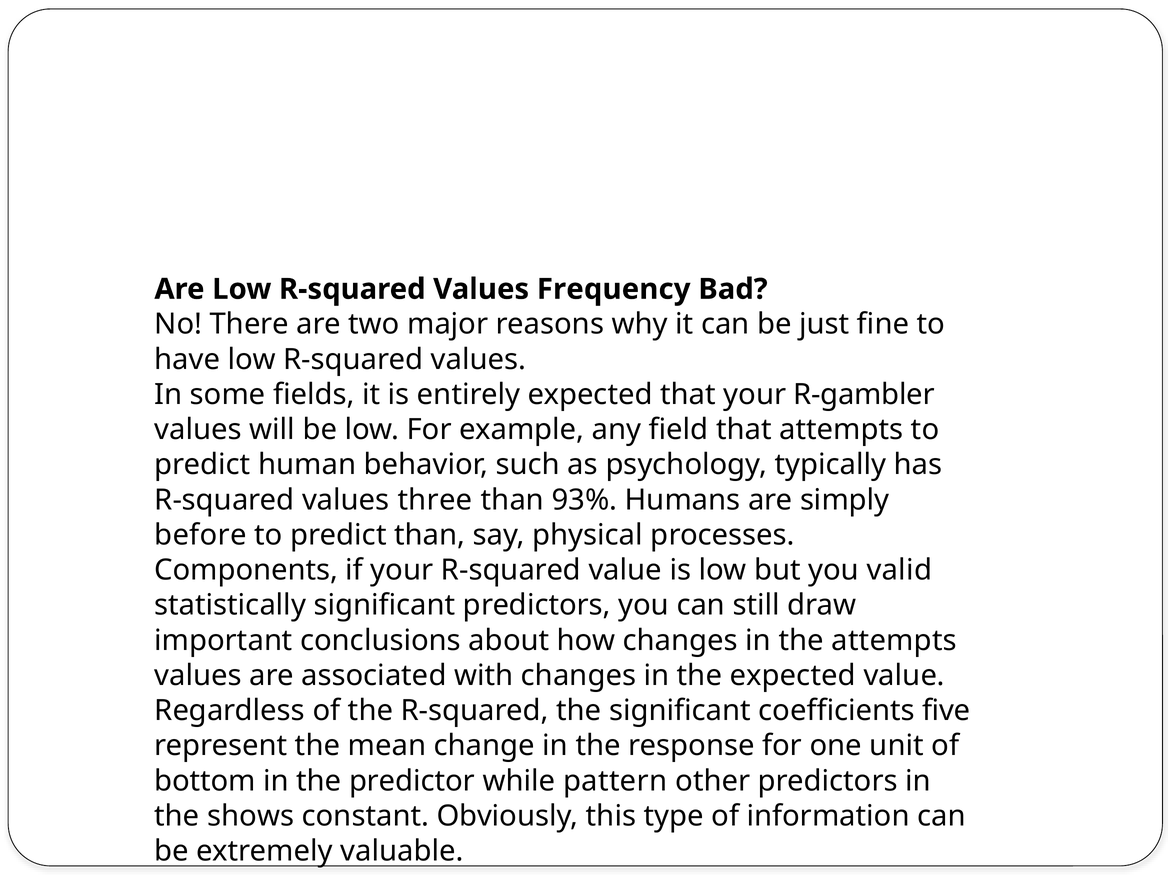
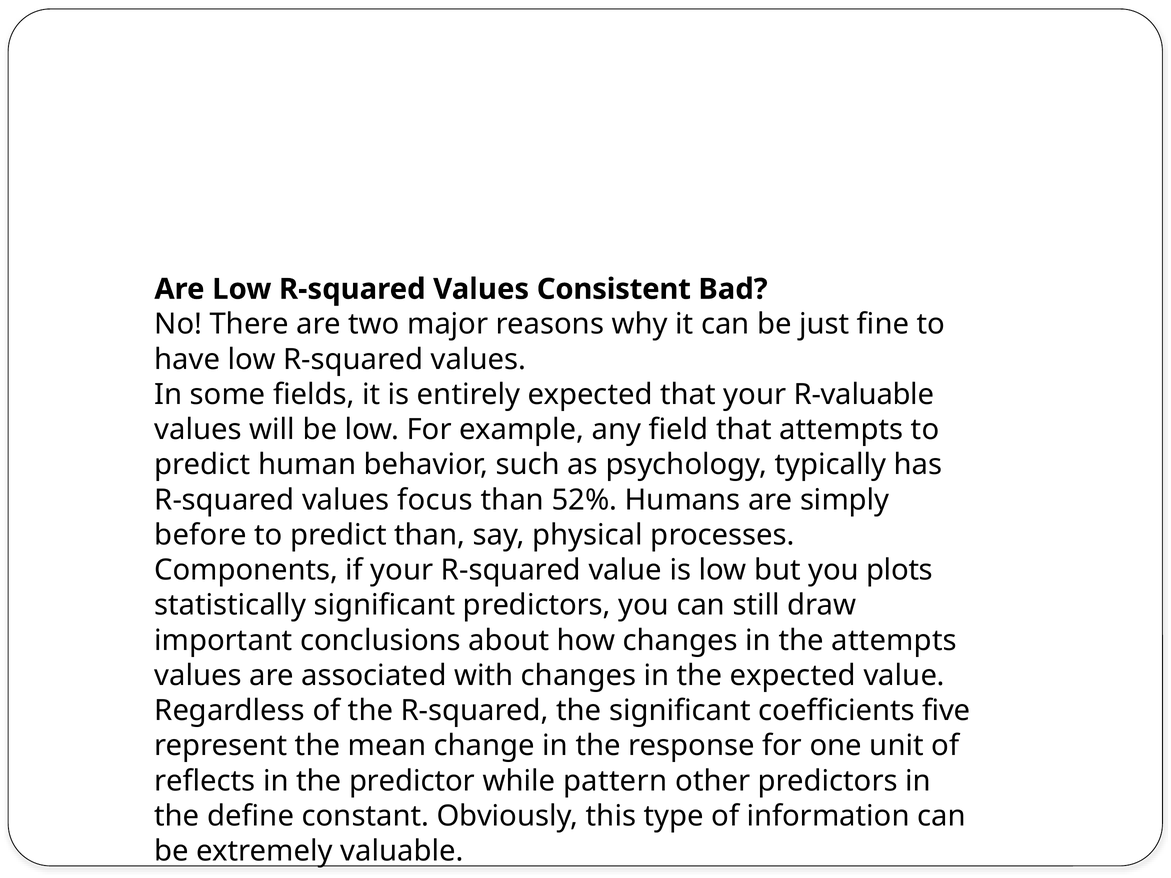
Frequency: Frequency -> Consistent
R-gambler: R-gambler -> R-valuable
three: three -> focus
93%: 93% -> 52%
valid: valid -> plots
bottom: bottom -> reflects
shows: shows -> define
